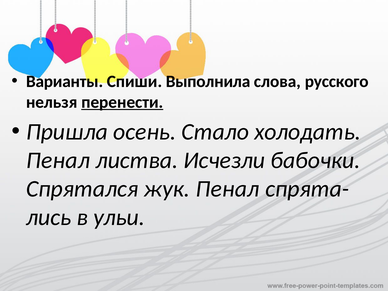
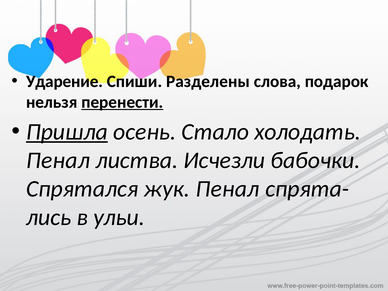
Варианты: Варианты -> Ударение
Выполнила: Выполнила -> Разделены
русского: русского -> подарок
Пришла underline: none -> present
